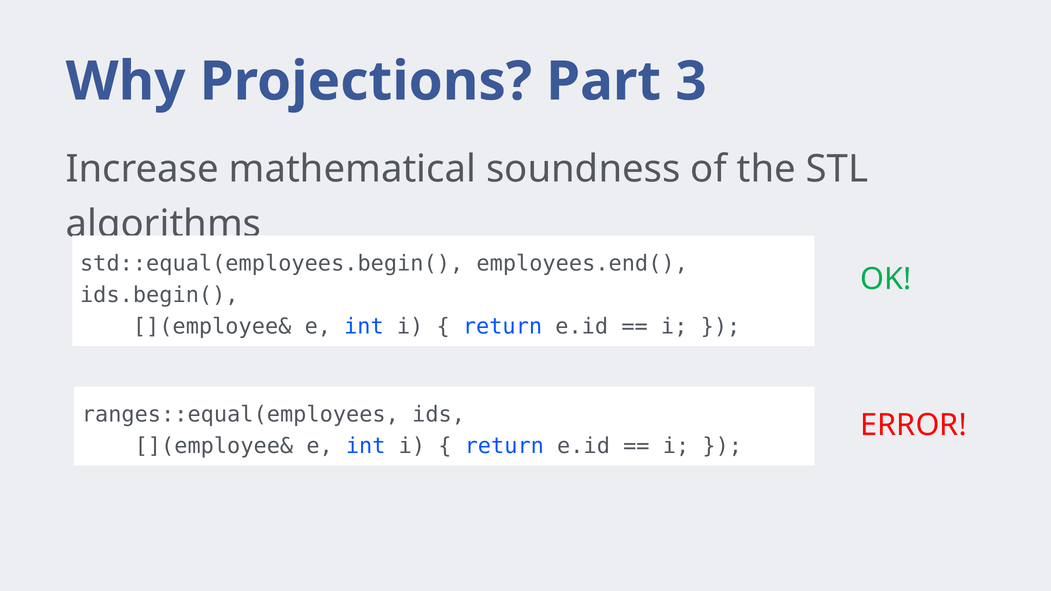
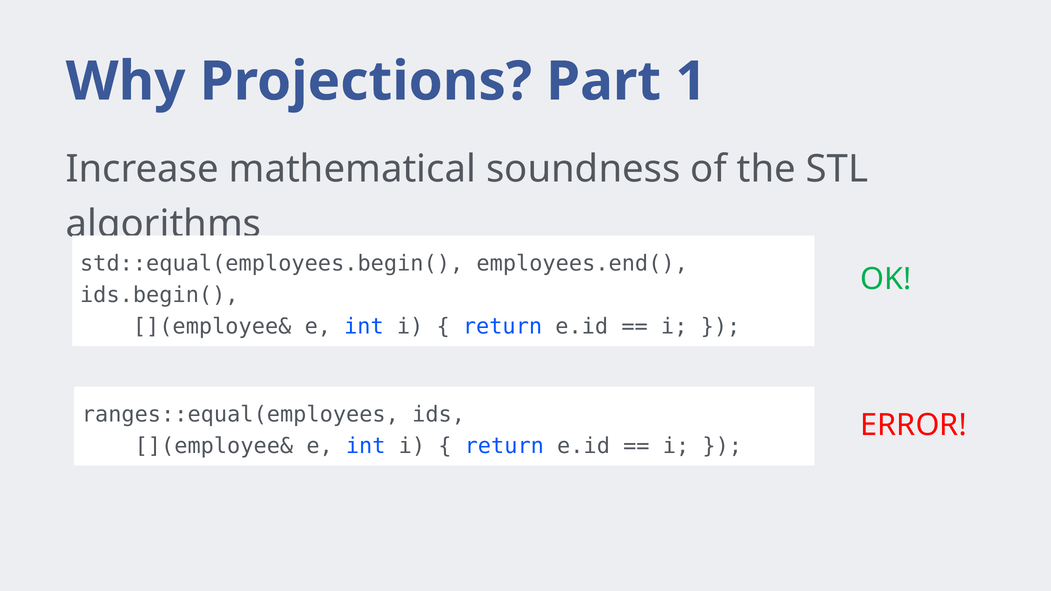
3: 3 -> 1
